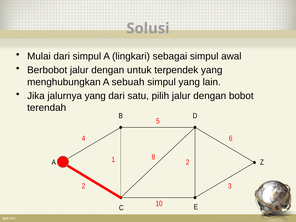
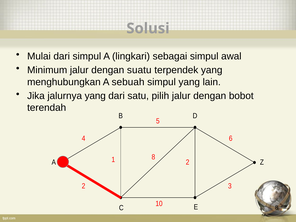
Berbobot: Berbobot -> Minimum
untuk: untuk -> suatu
